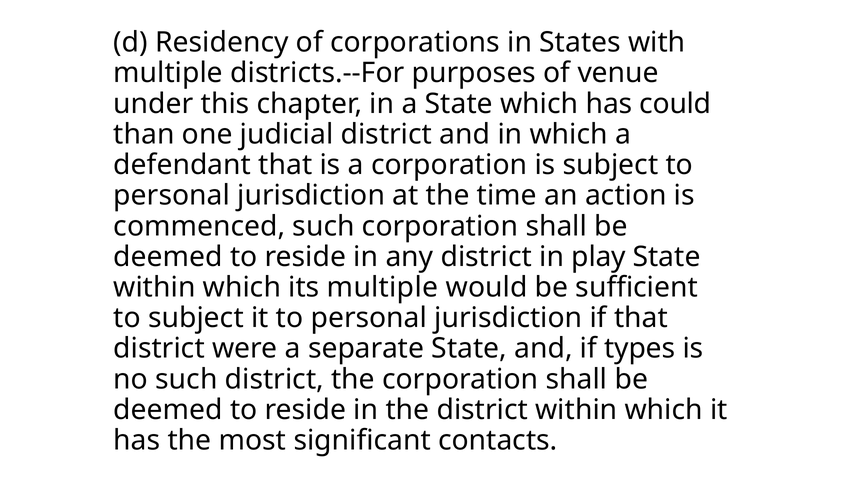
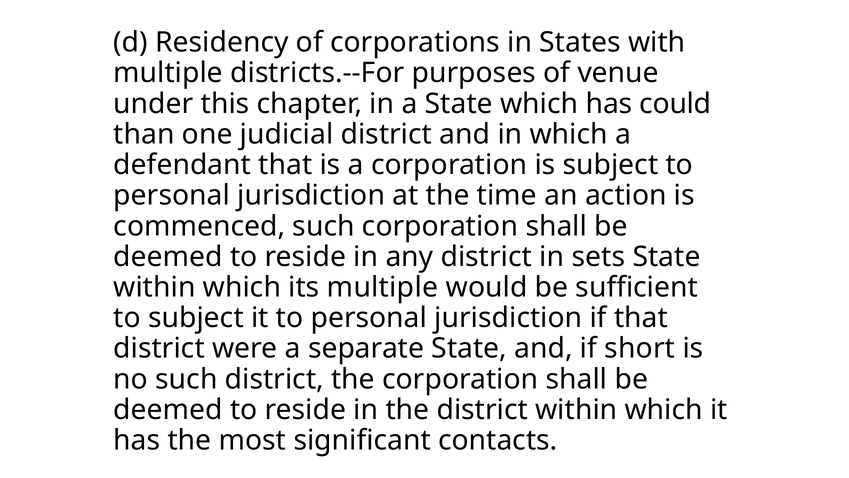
play: play -> sets
types: types -> short
